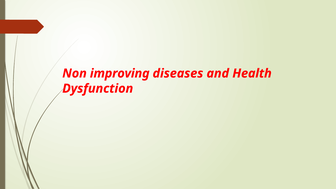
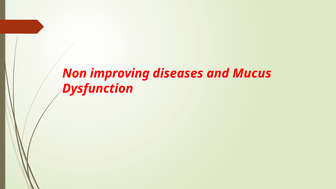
Health: Health -> Mucus
